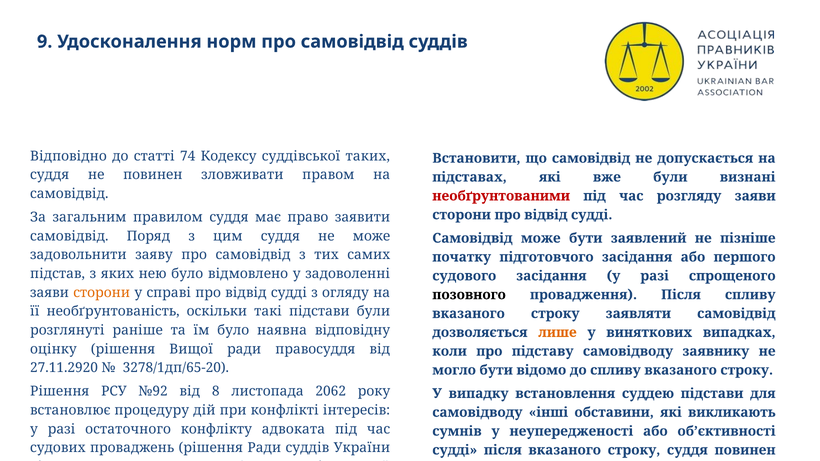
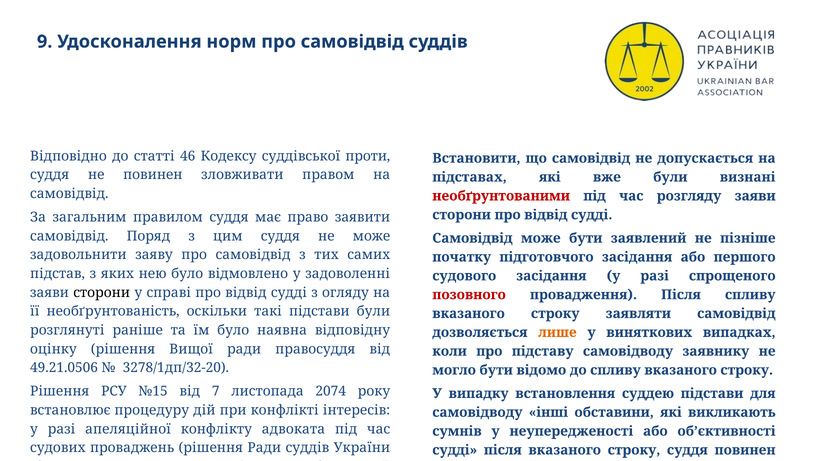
74: 74 -> 46
таких: таких -> проти
сторони at (102, 293) colour: orange -> black
позовного colour: black -> red
27.11.2920: 27.11.2920 -> 49.21.0506
3278/1дп/65-20: 3278/1дп/65-20 -> 3278/1дп/32-20
№92: №92 -> №15
8: 8 -> 7
2062: 2062 -> 2074
остаточного: остаточного -> апеляційної
